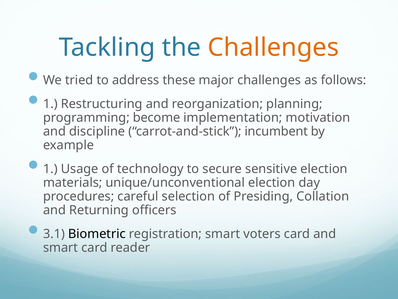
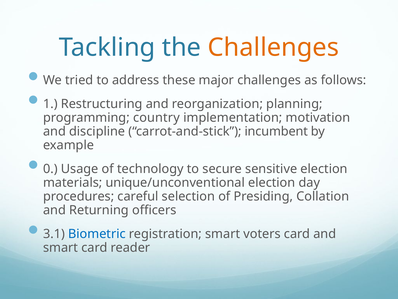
become: become -> country
1 at (50, 169): 1 -> 0
Biometric colour: black -> blue
